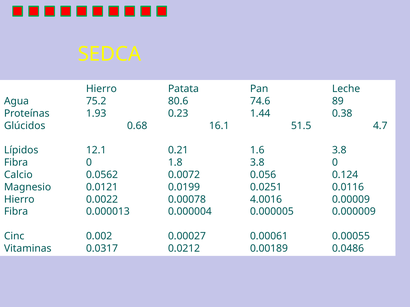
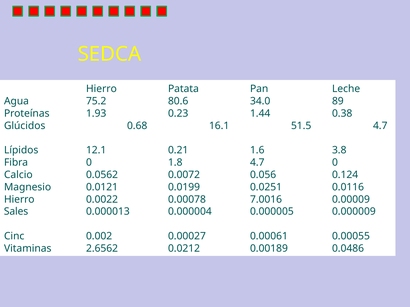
74.6: 74.6 -> 34.0
1.8 3.8: 3.8 -> 4.7
4.0016: 4.0016 -> 7.0016
Fibra at (16, 212): Fibra -> Sales
0.0317: 0.0317 -> 2.6562
